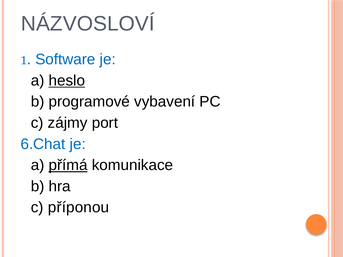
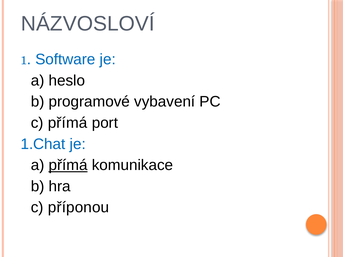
heslo underline: present -> none
c zájmy: zájmy -> přímá
6.Chat: 6.Chat -> 1.Chat
